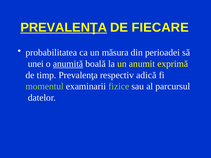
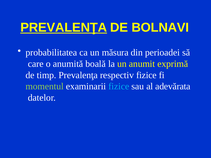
FIECARE: FIECARE -> BOLNAVI
unei: unei -> care
anumită underline: present -> none
respectiv adică: adică -> fizice
fizice at (119, 86) colour: light green -> light blue
parcursul: parcursul -> adevărata
